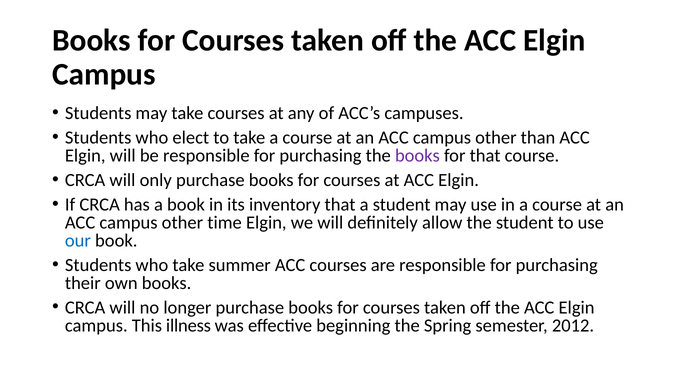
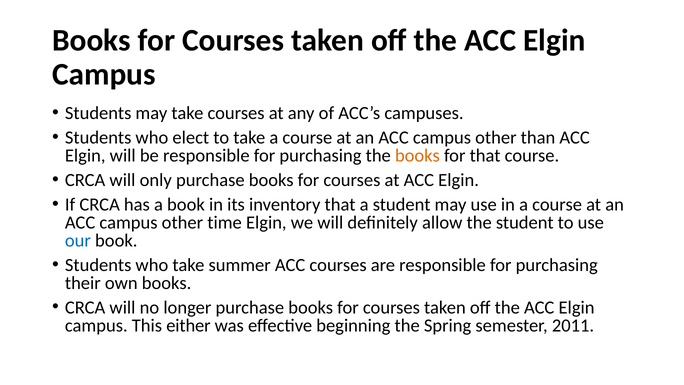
books at (417, 156) colour: purple -> orange
illness: illness -> either
2012: 2012 -> 2011
